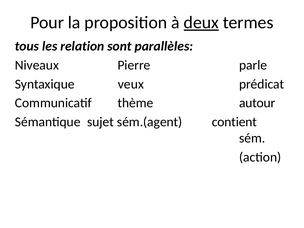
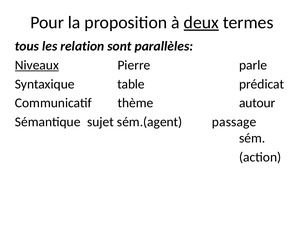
Niveaux underline: none -> present
veux: veux -> table
contient: contient -> passage
